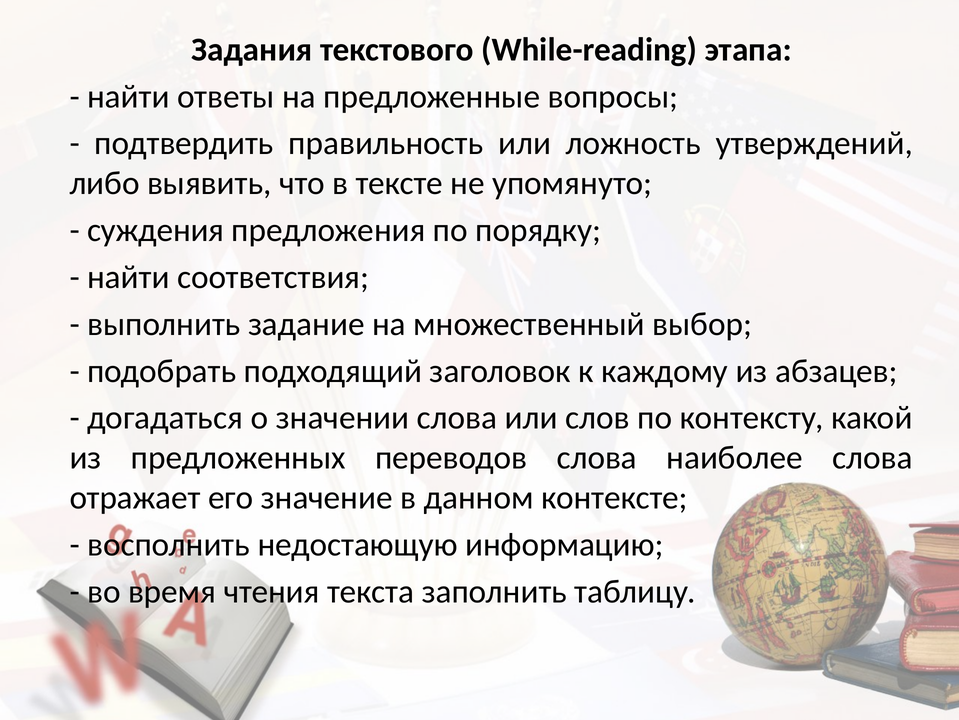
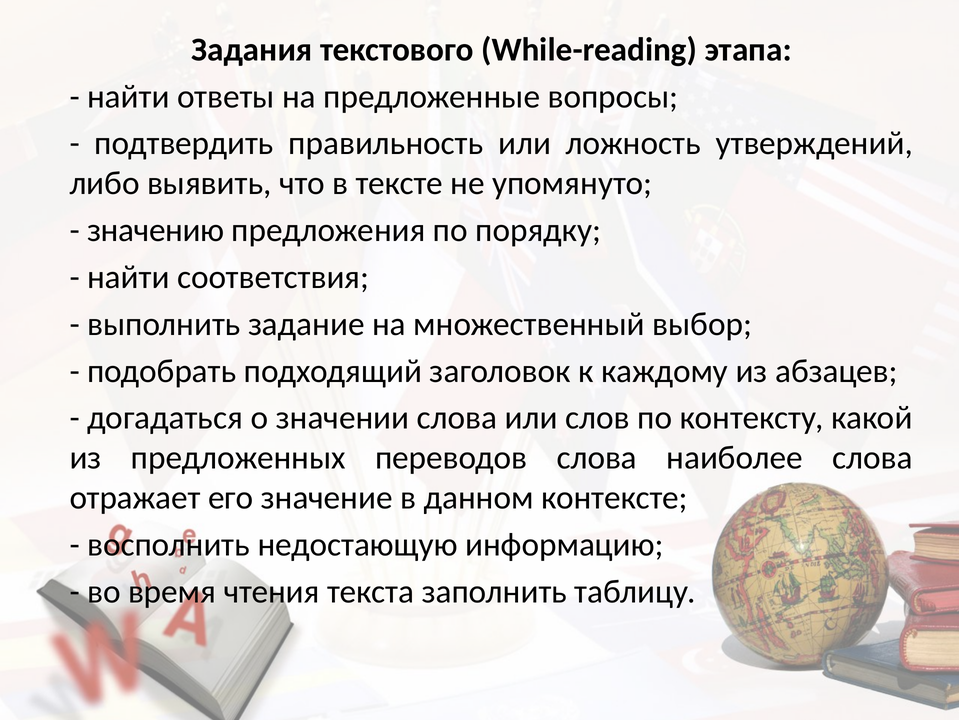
суждения: суждения -> значению
